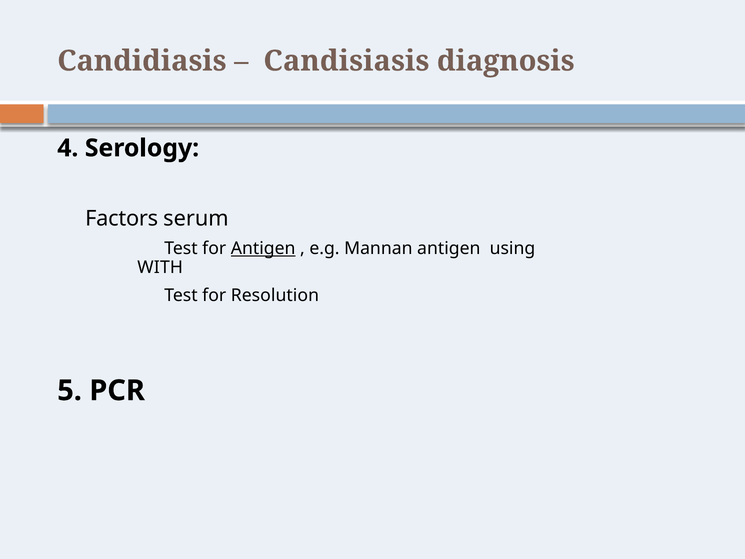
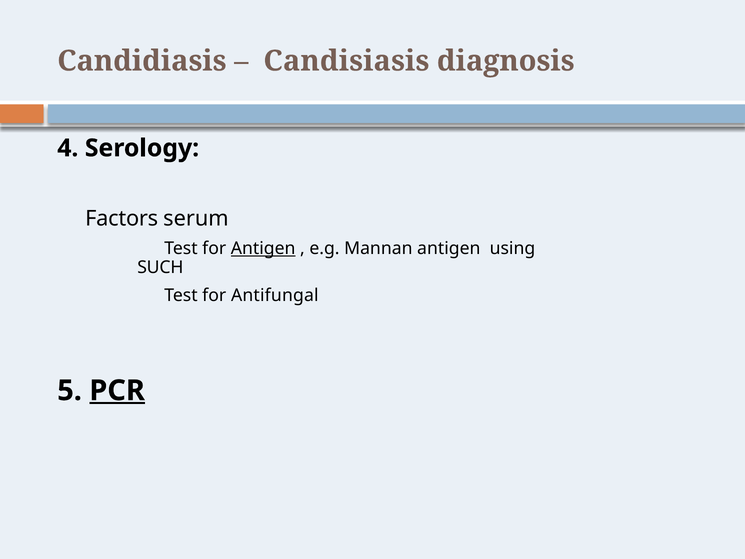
WITH: WITH -> SUCH
Resolution: Resolution -> Antifungal
PCR underline: none -> present
